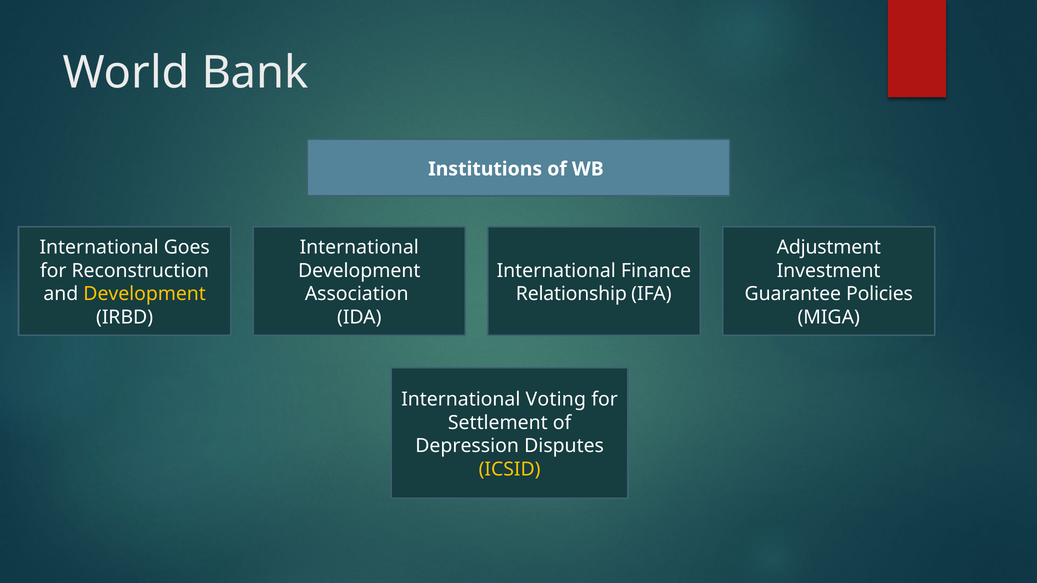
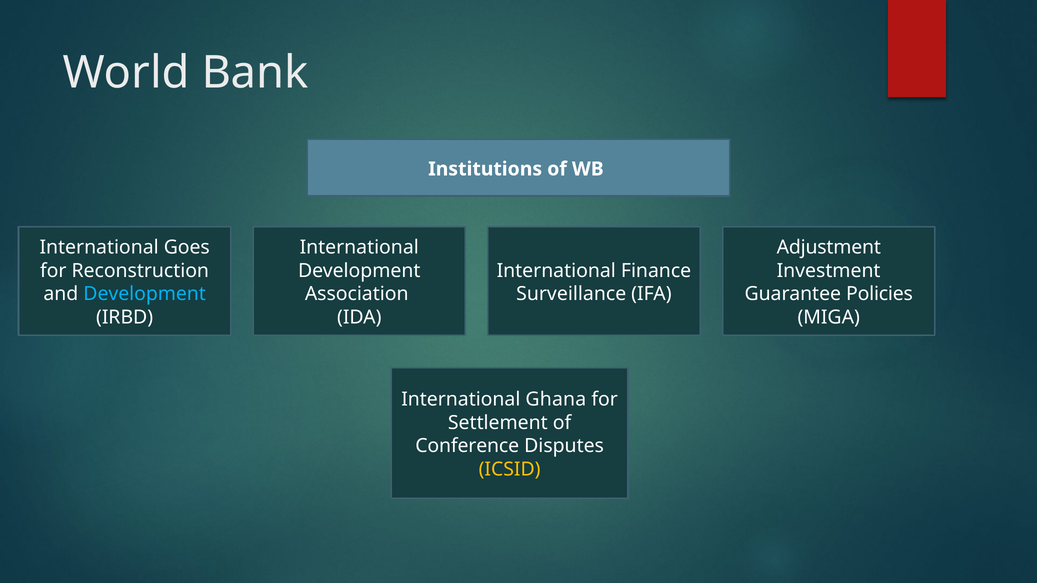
Development at (145, 294) colour: yellow -> light blue
Relationship: Relationship -> Surveillance
Voting: Voting -> Ghana
Depression: Depression -> Conference
